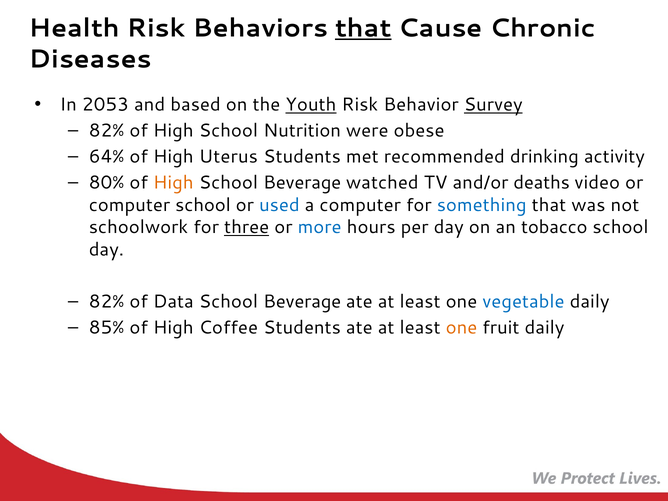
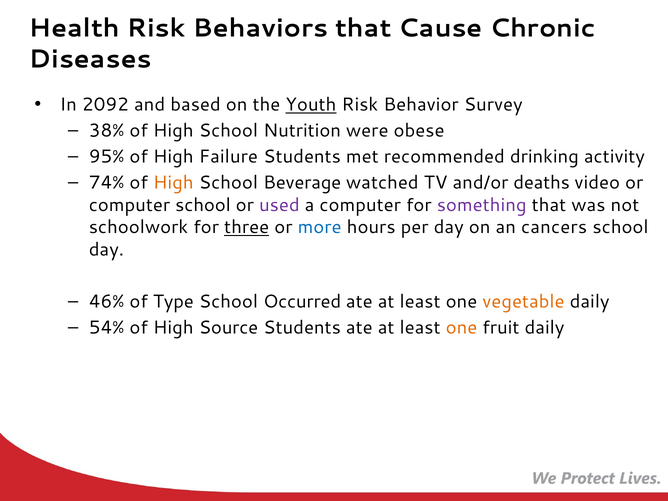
that at (363, 28) underline: present -> none
2053: 2053 -> 2092
Survey underline: present -> none
82% at (107, 131): 82% -> 38%
64%: 64% -> 95%
Uterus: Uterus -> Failure
80%: 80% -> 74%
used colour: blue -> purple
something colour: blue -> purple
tobacco: tobacco -> cancers
82% at (107, 302): 82% -> 46%
Data: Data -> Type
Beverage at (302, 302): Beverage -> Occurred
vegetable colour: blue -> orange
85%: 85% -> 54%
Coffee: Coffee -> Source
